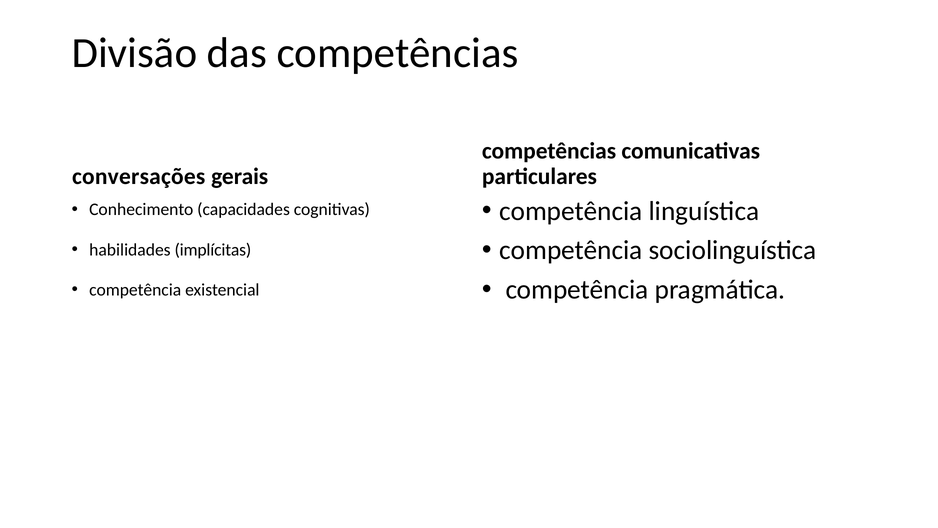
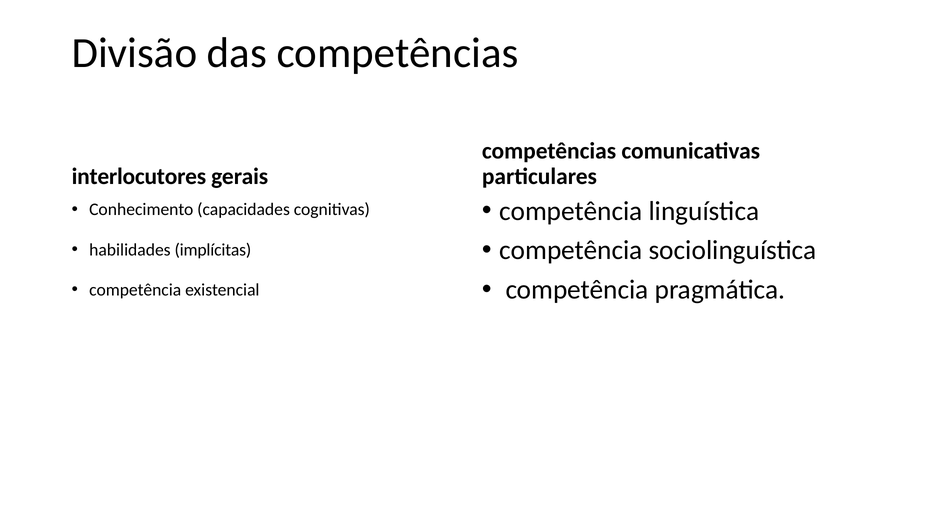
conversações: conversações -> interlocutores
